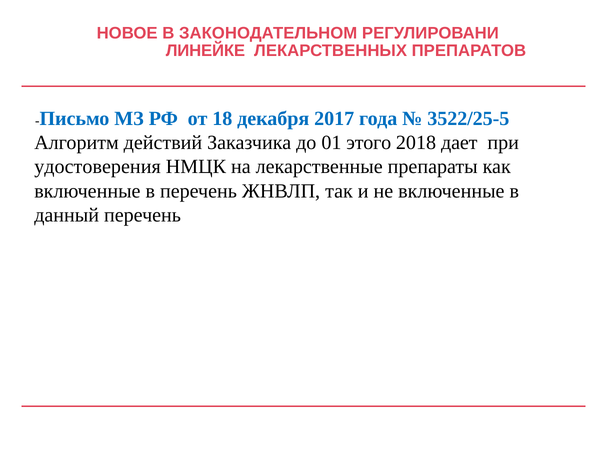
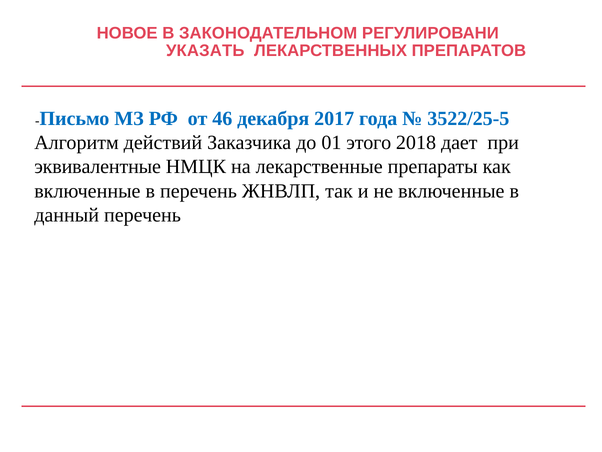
ЛИНЕЙКЕ: ЛИНЕЙКЕ -> УКАЗАТЬ
18: 18 -> 46
удостоверения: удостоверения -> эквивалентные
